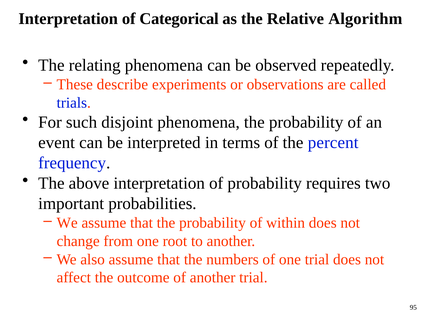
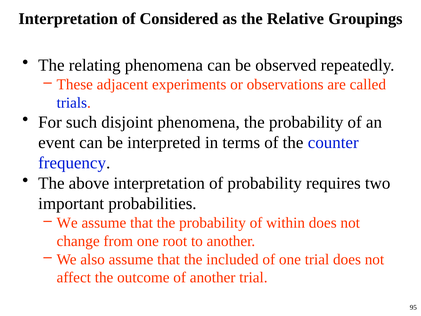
Categorical: Categorical -> Considered
Algorithm: Algorithm -> Groupings
describe: describe -> adjacent
percent: percent -> counter
numbers: numbers -> included
